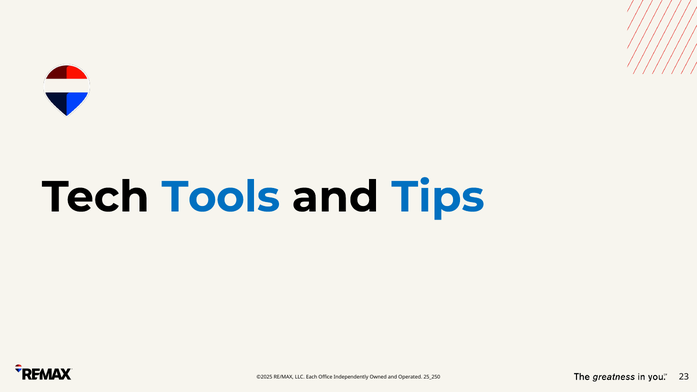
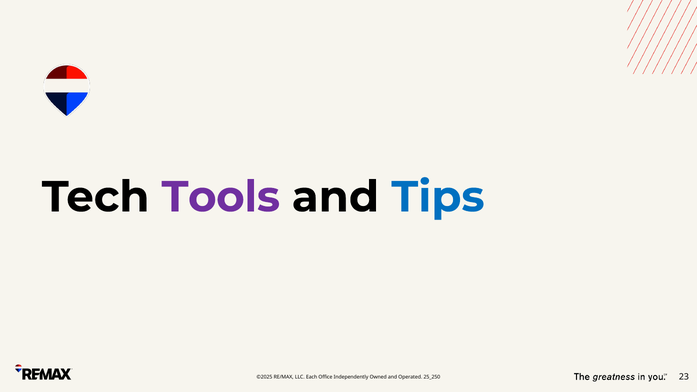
Tools colour: blue -> purple
